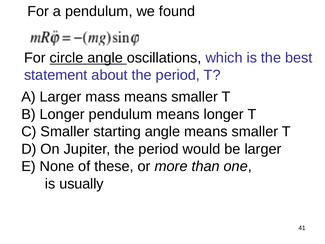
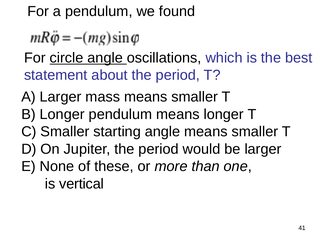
usually: usually -> vertical
